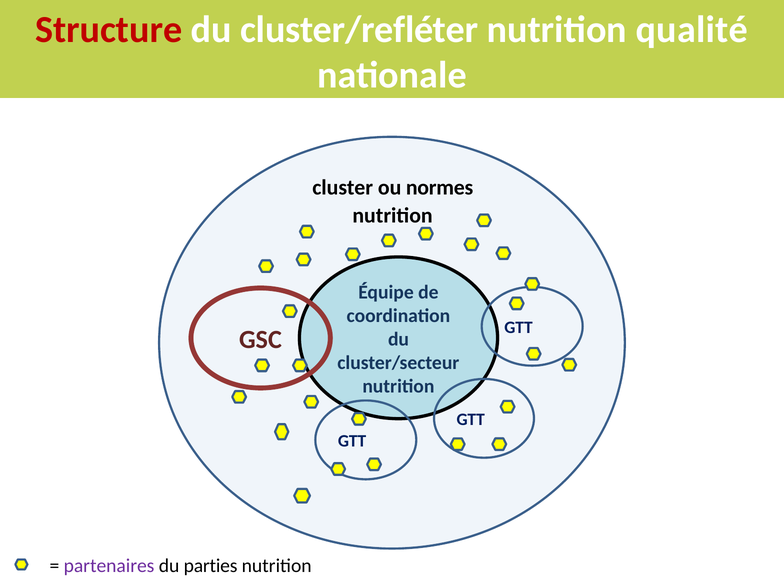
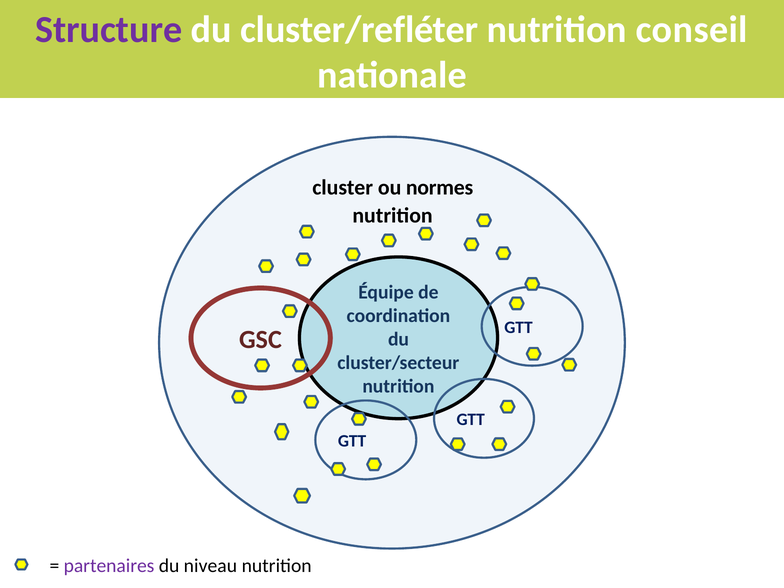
Structure colour: red -> purple
qualité: qualité -> conseil
parties: parties -> niveau
